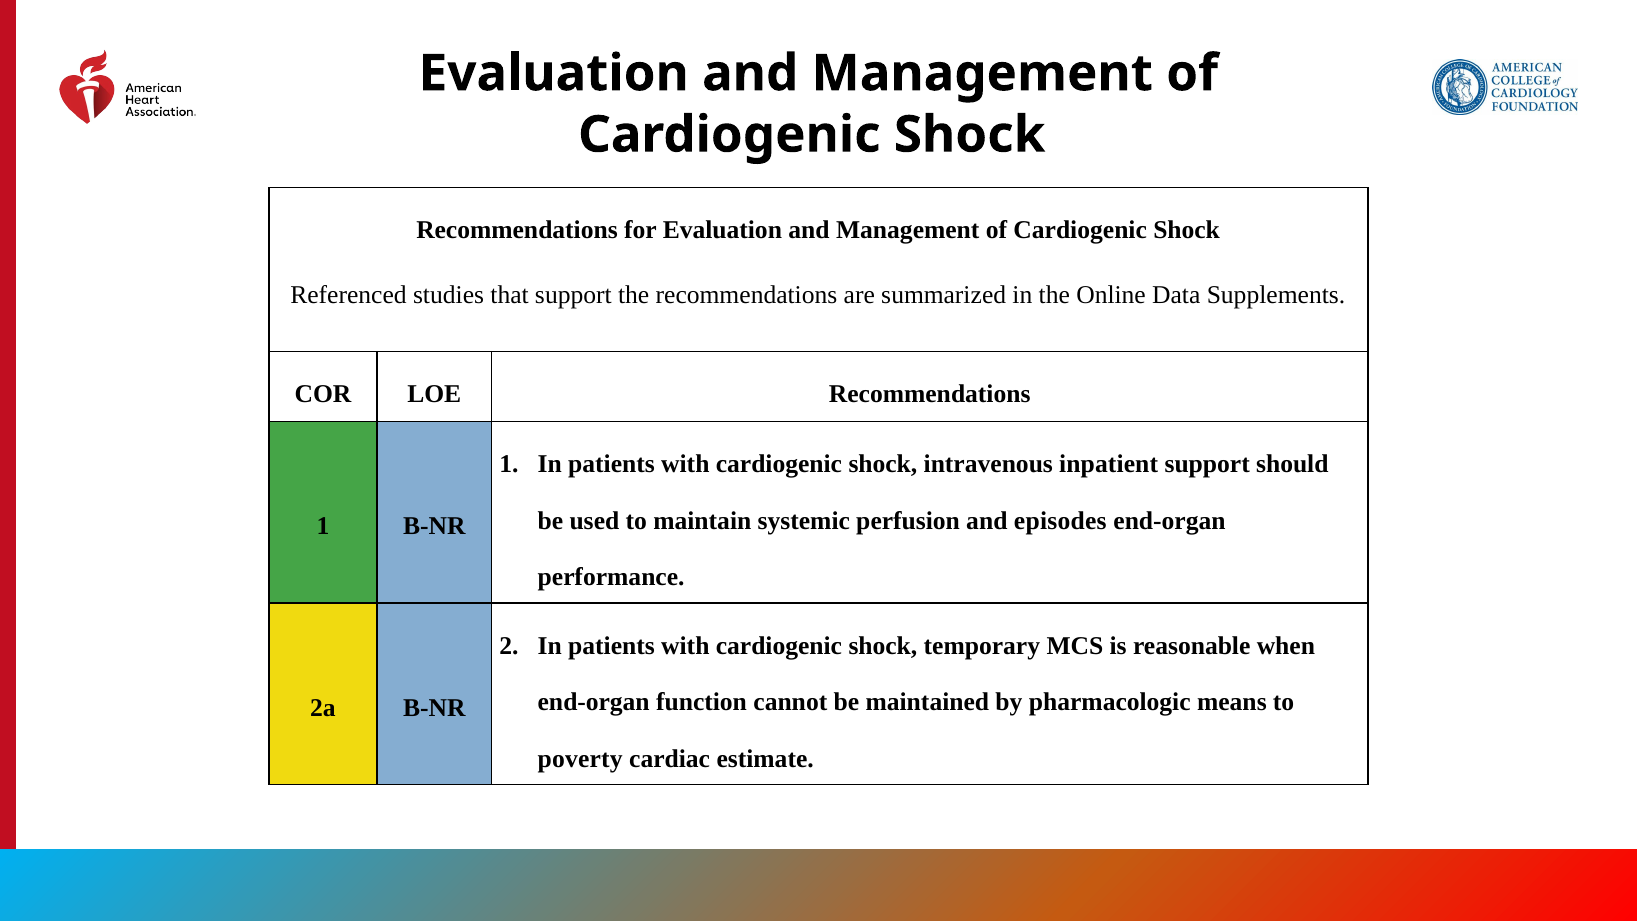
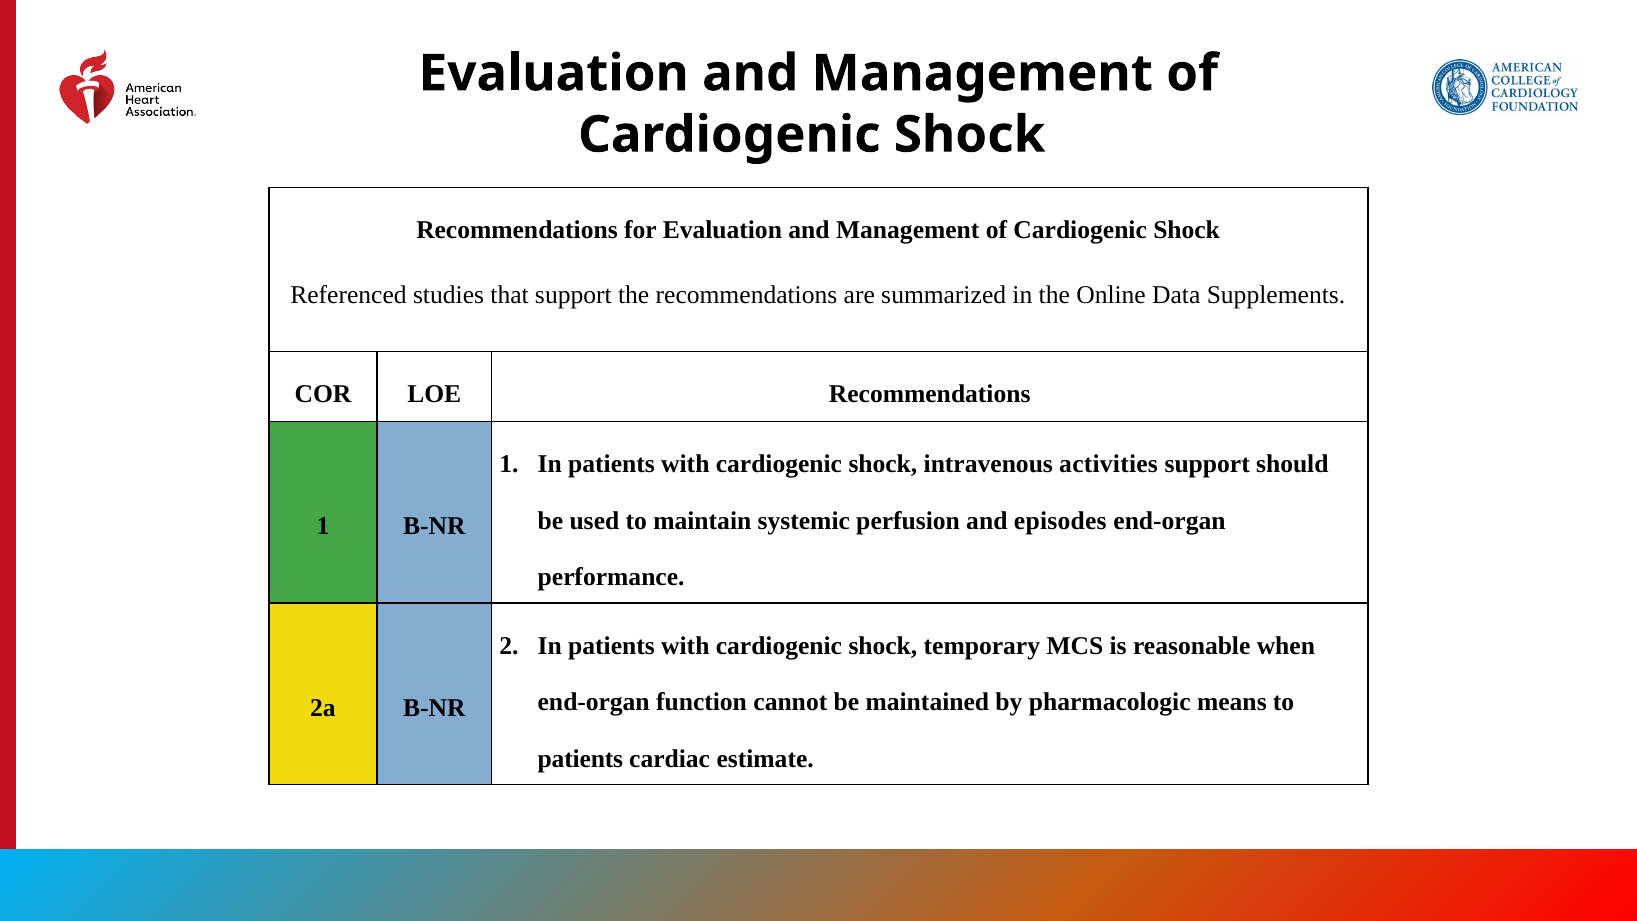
inpatient: inpatient -> activities
poverty at (580, 759): poverty -> patients
